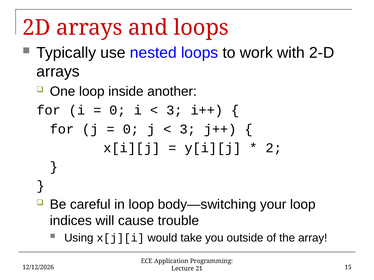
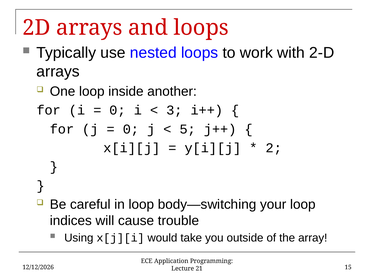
3 at (188, 129): 3 -> 5
